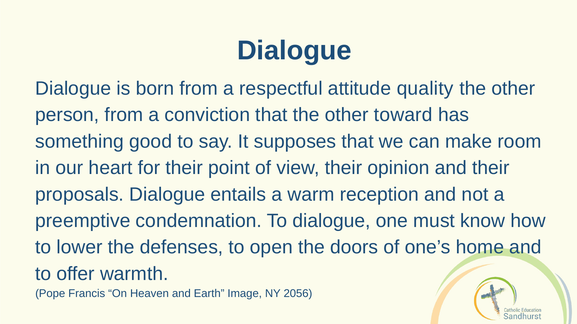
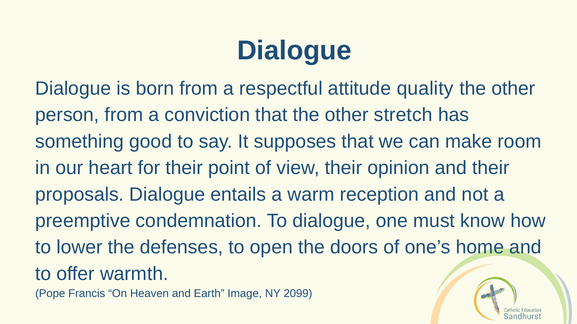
toward: toward -> stretch
2056: 2056 -> 2099
